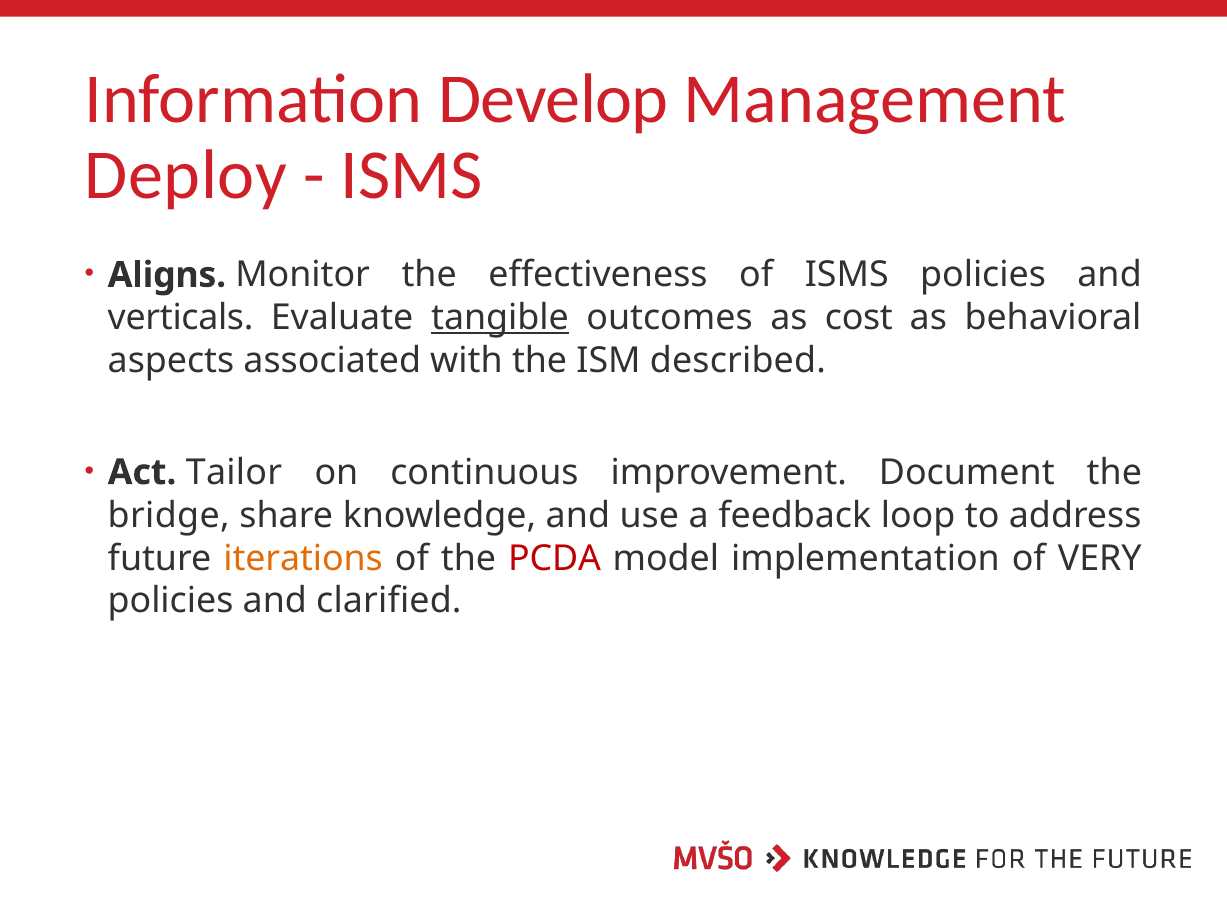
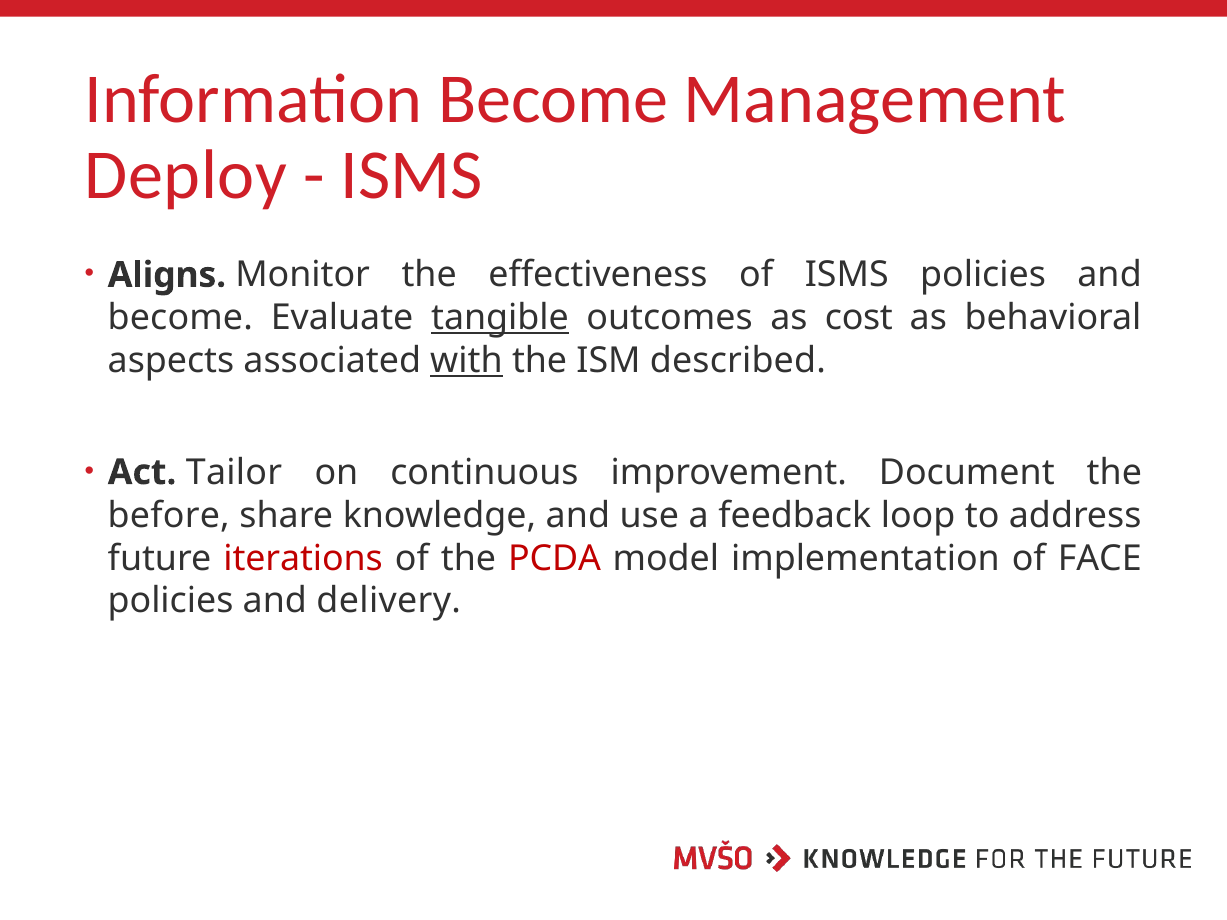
Information Develop: Develop -> Become
verticals at (181, 318): verticals -> become
with underline: none -> present
bridge: bridge -> before
iterations colour: orange -> red
VERY: VERY -> FACE
clarified: clarified -> delivery
